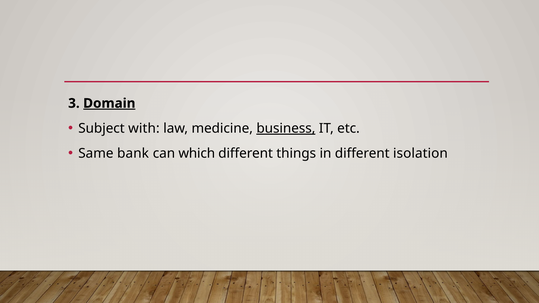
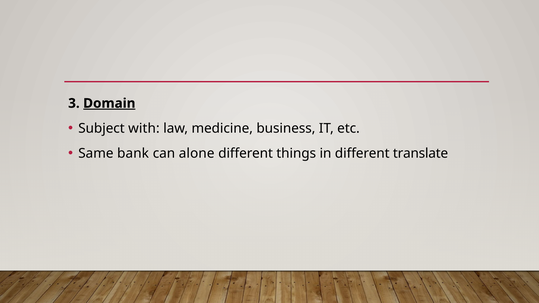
business underline: present -> none
which: which -> alone
isolation: isolation -> translate
